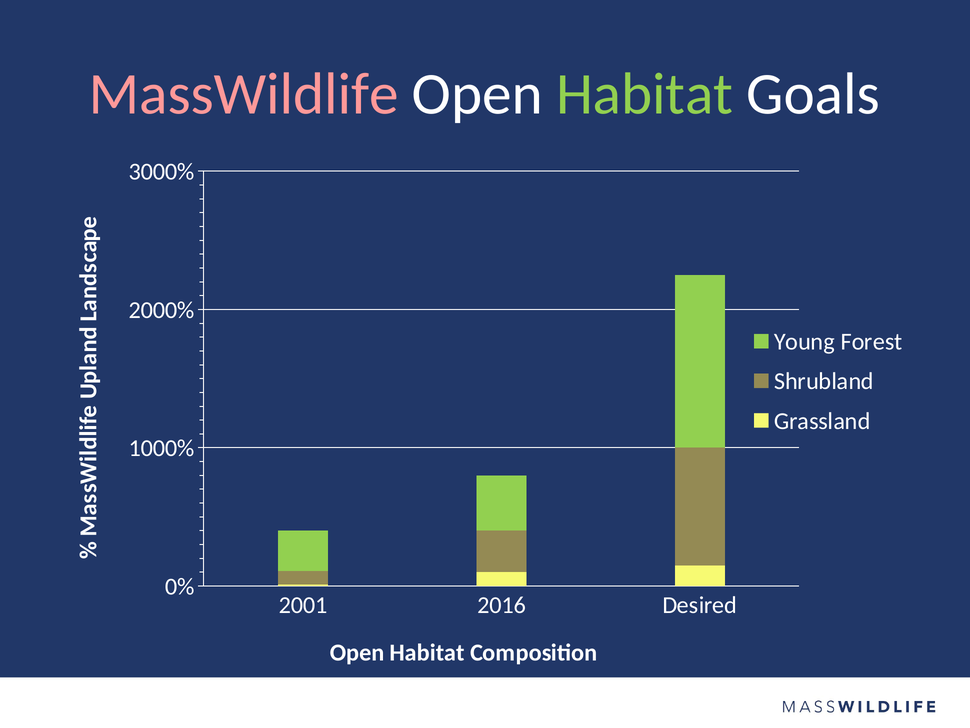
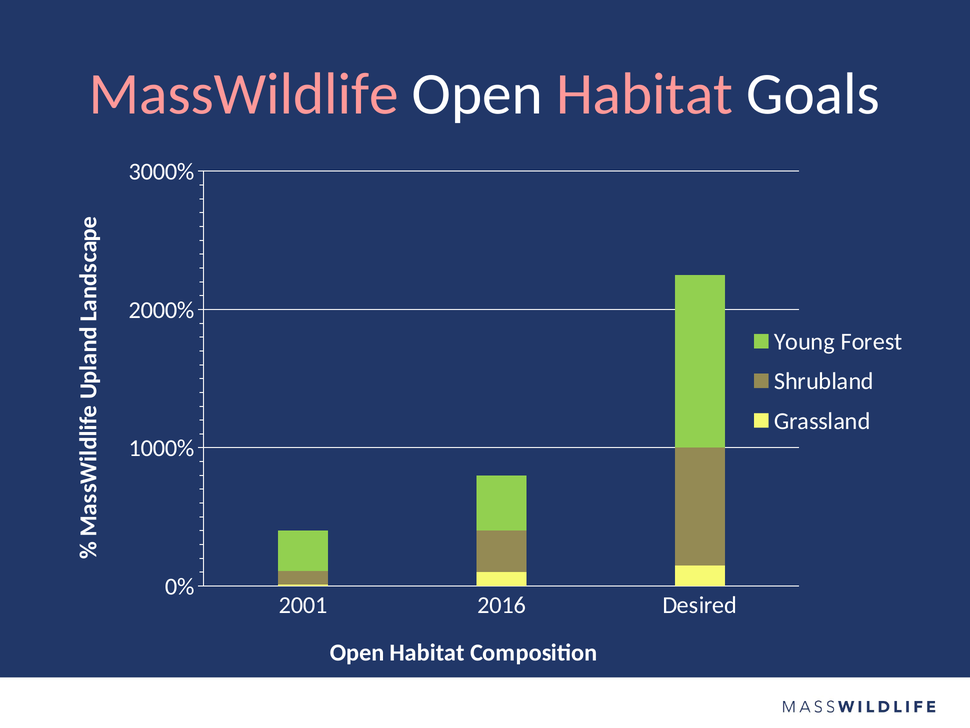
Habitat at (645, 94) colour: light green -> pink
